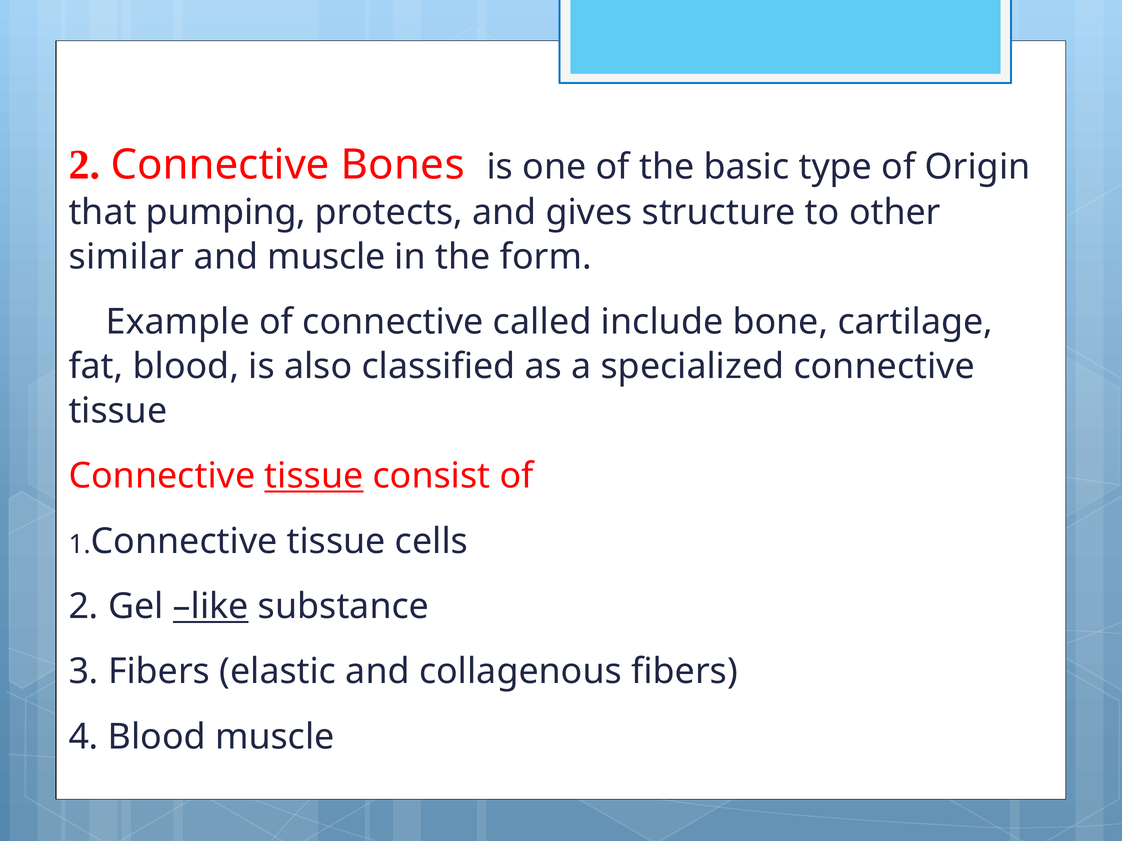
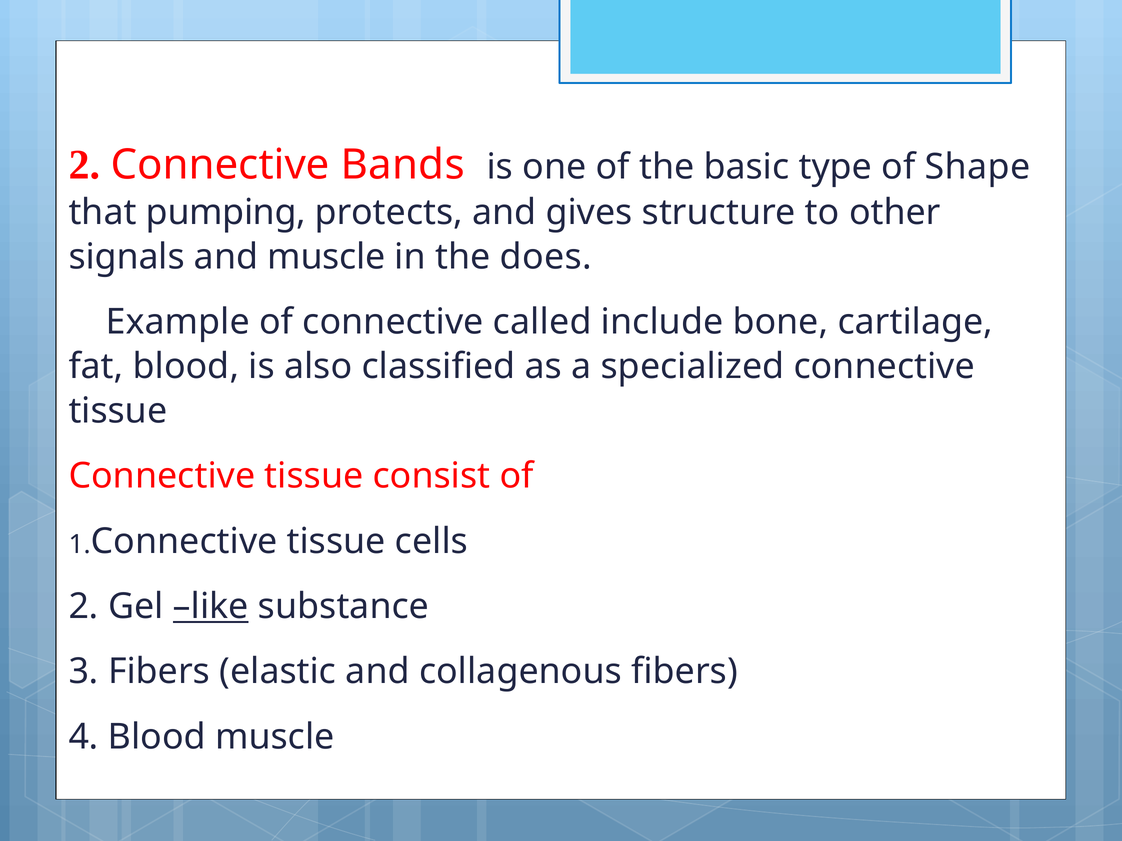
Bones: Bones -> Bands
Origin: Origin -> Shape
similar: similar -> signals
form: form -> does
tissue at (314, 476) underline: present -> none
